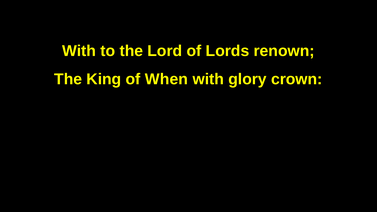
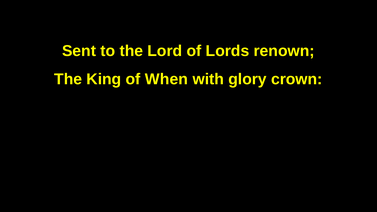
With at (79, 51): With -> Sent
